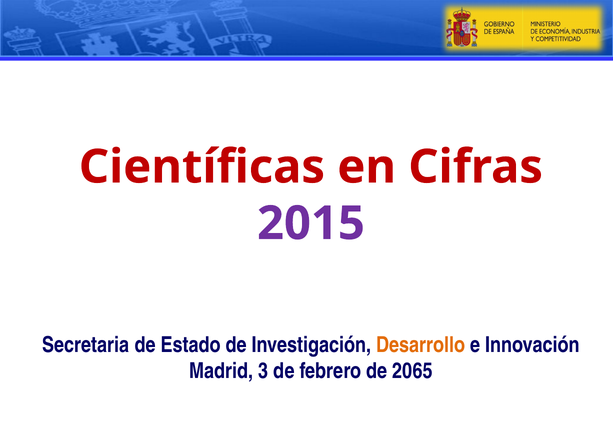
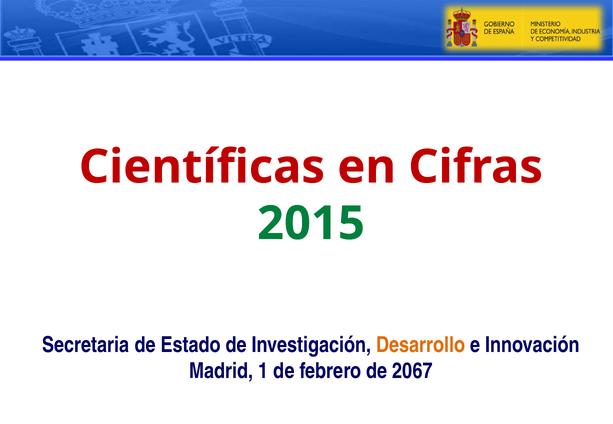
2015 colour: purple -> green
3: 3 -> 1
2065: 2065 -> 2067
